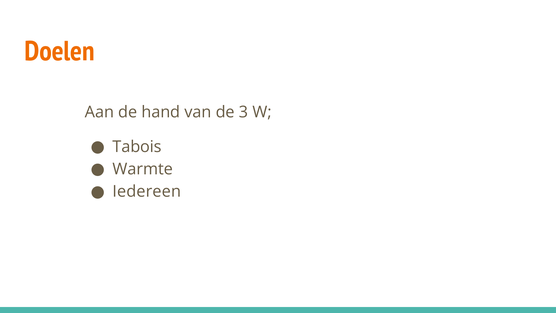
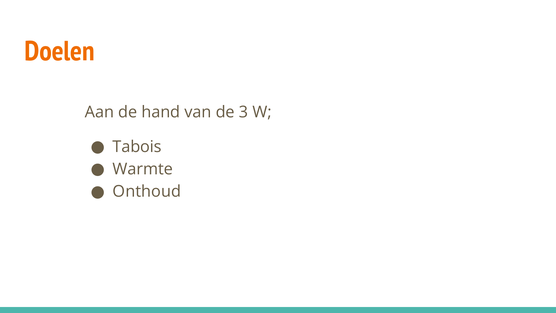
Iedereen: Iedereen -> Onthoud
